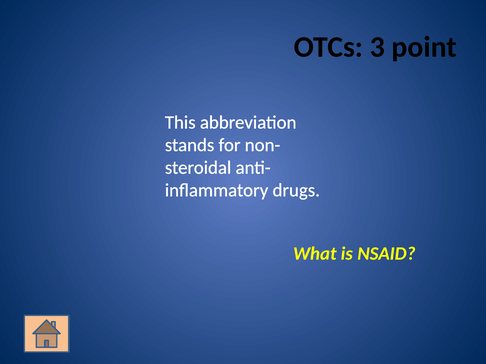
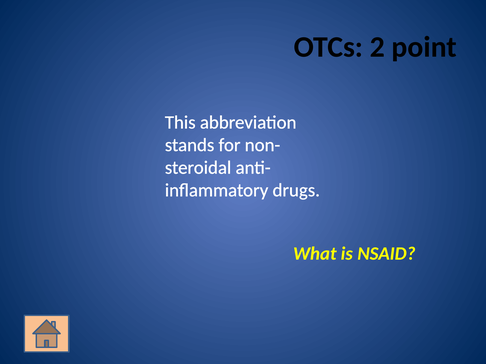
3: 3 -> 2
